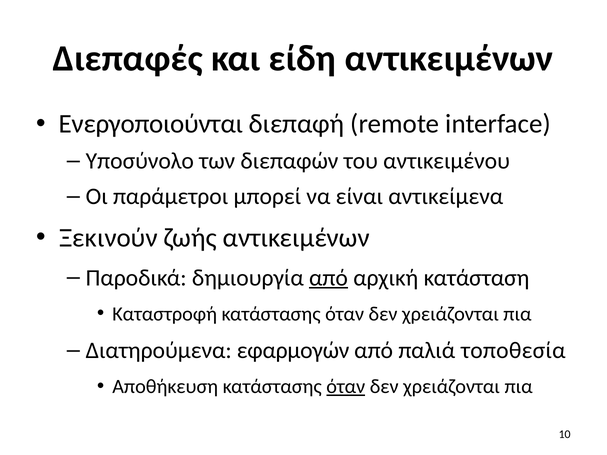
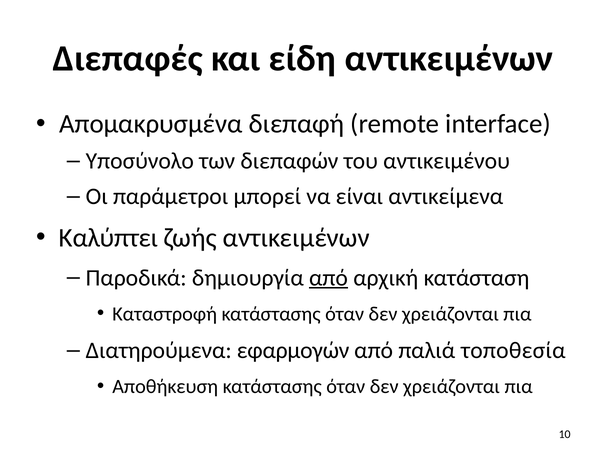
Ενεργοποιούνται: Ενεργοποιούνται -> Απομακρυσμένα
Ξεκινούν: Ξεκινούν -> Καλύπτει
όταν at (346, 387) underline: present -> none
